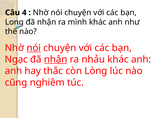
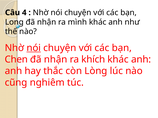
Ngạc: Ngạc -> Chen
nhận at (56, 60) underline: present -> none
nhảu: nhảu -> khích
